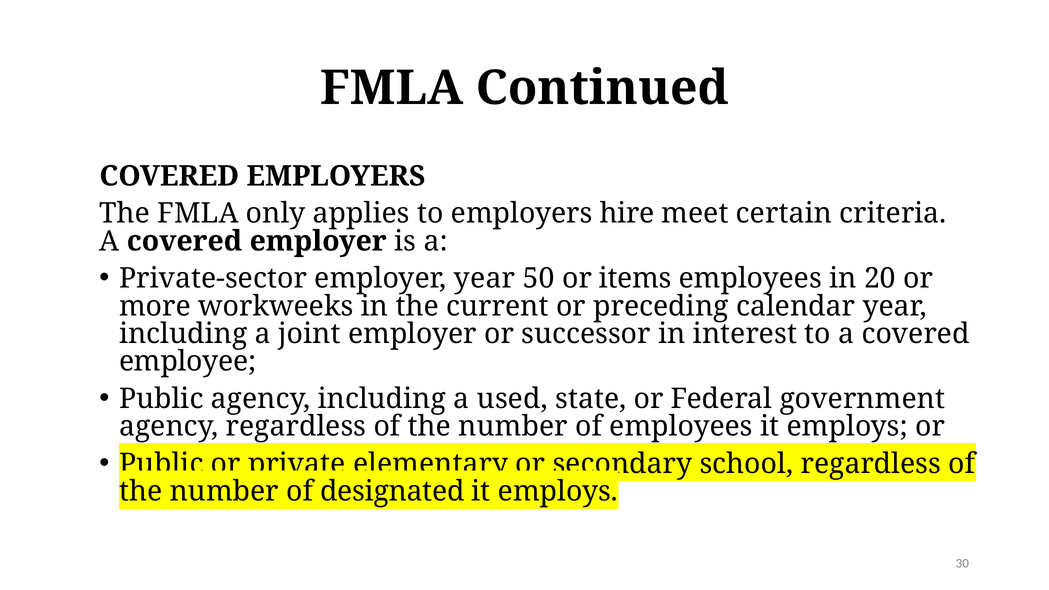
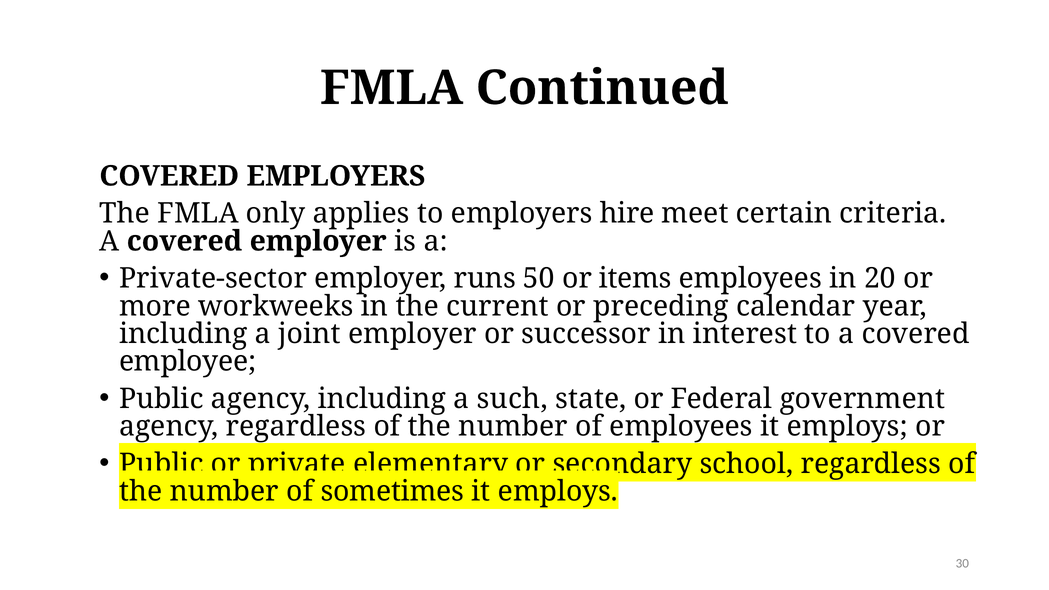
employer year: year -> runs
used: used -> such
designated: designated -> sometimes
